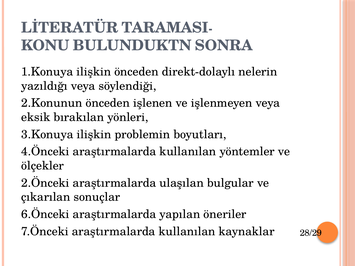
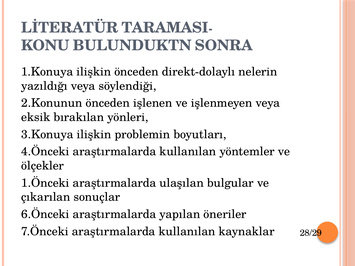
2.Önceki: 2.Önceki -> 1.Önceki
